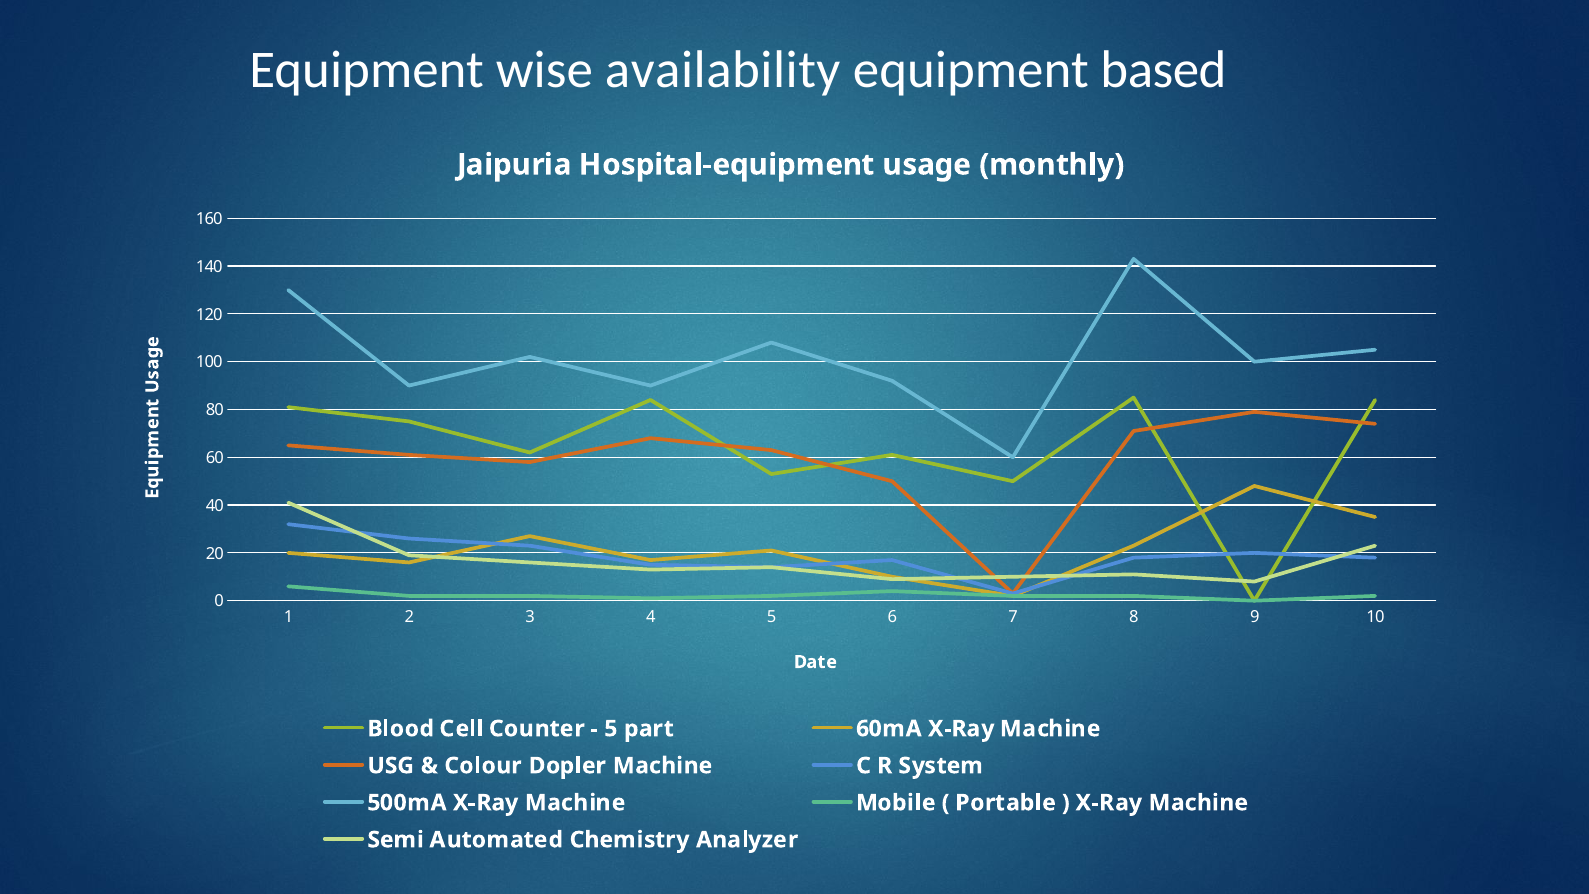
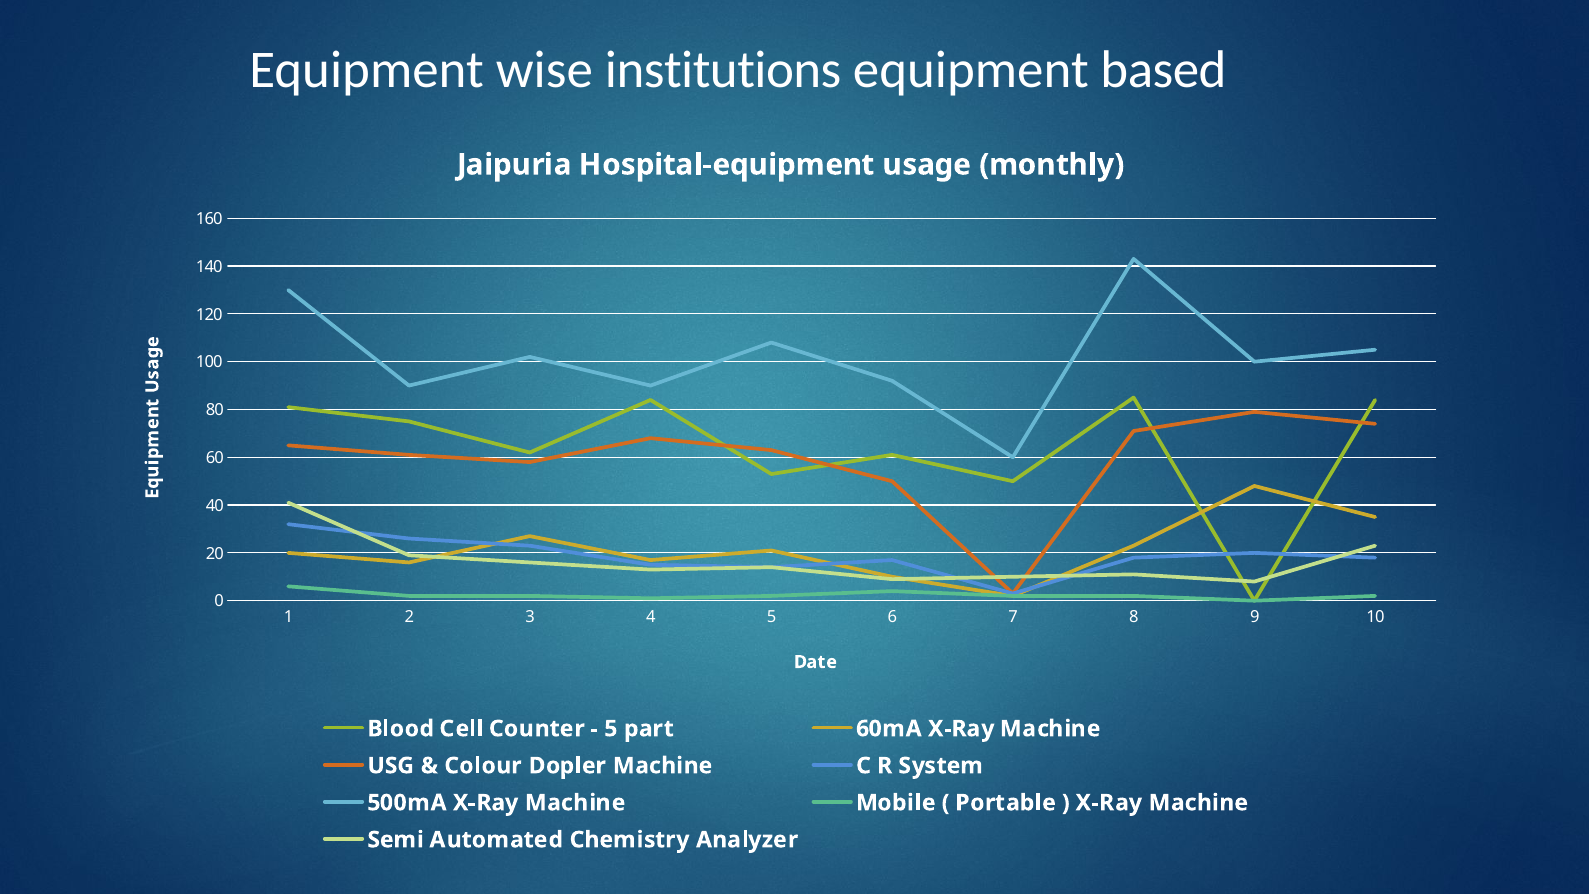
availability: availability -> institutions
